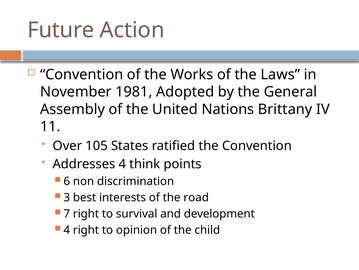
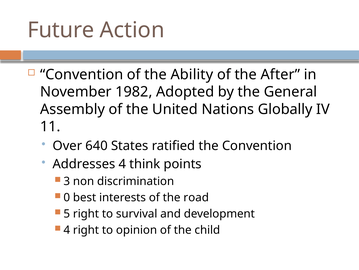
Works: Works -> Ability
Laws: Laws -> After
1981: 1981 -> 1982
Brittany: Brittany -> Globally
105: 105 -> 640
6: 6 -> 3
3: 3 -> 0
7: 7 -> 5
